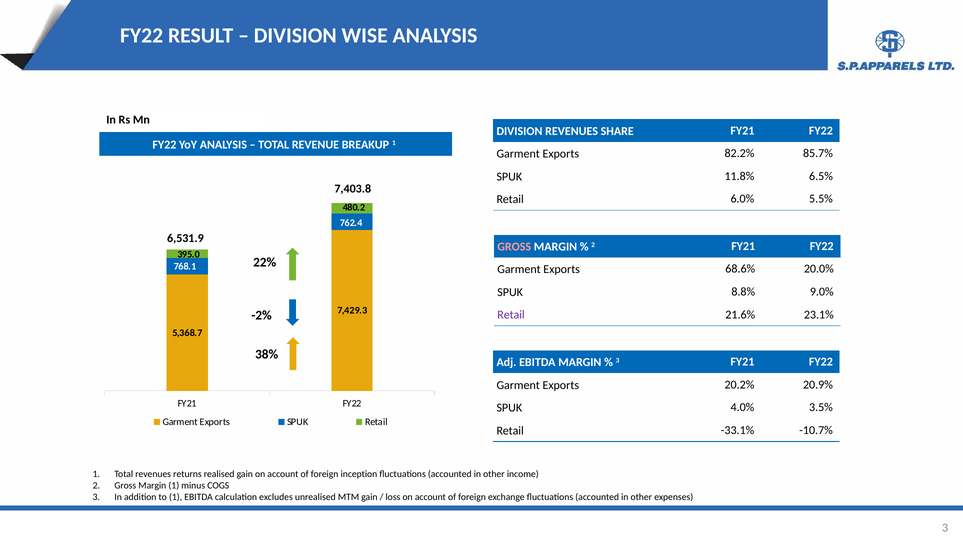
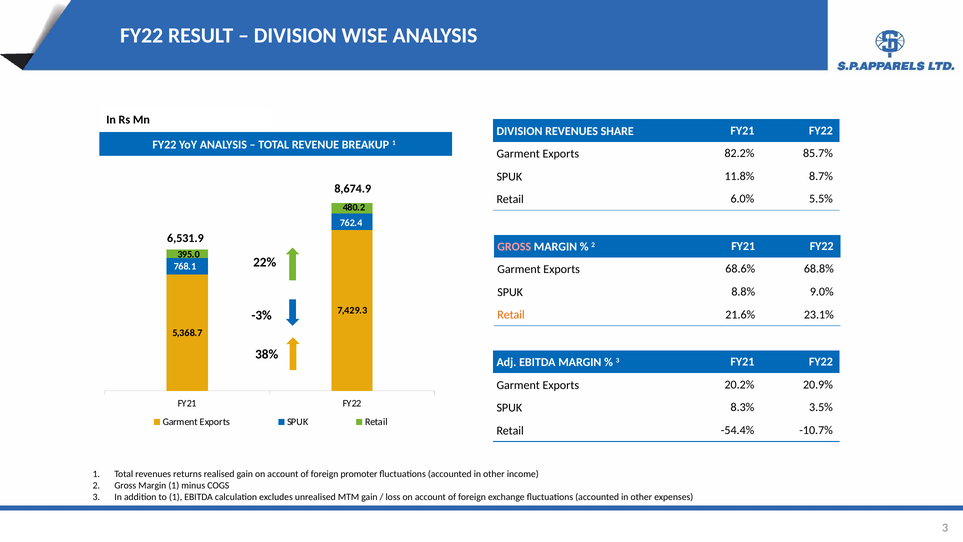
6.5%: 6.5% -> 8.7%
7,403.8: 7,403.8 -> 8,674.9
20.0%: 20.0% -> 68.8%
-2%: -2% -> -3%
Retail at (511, 315) colour: purple -> orange
4.0%: 4.0% -> 8.3%
-33.1%: -33.1% -> -54.4%
inception: inception -> promoter
